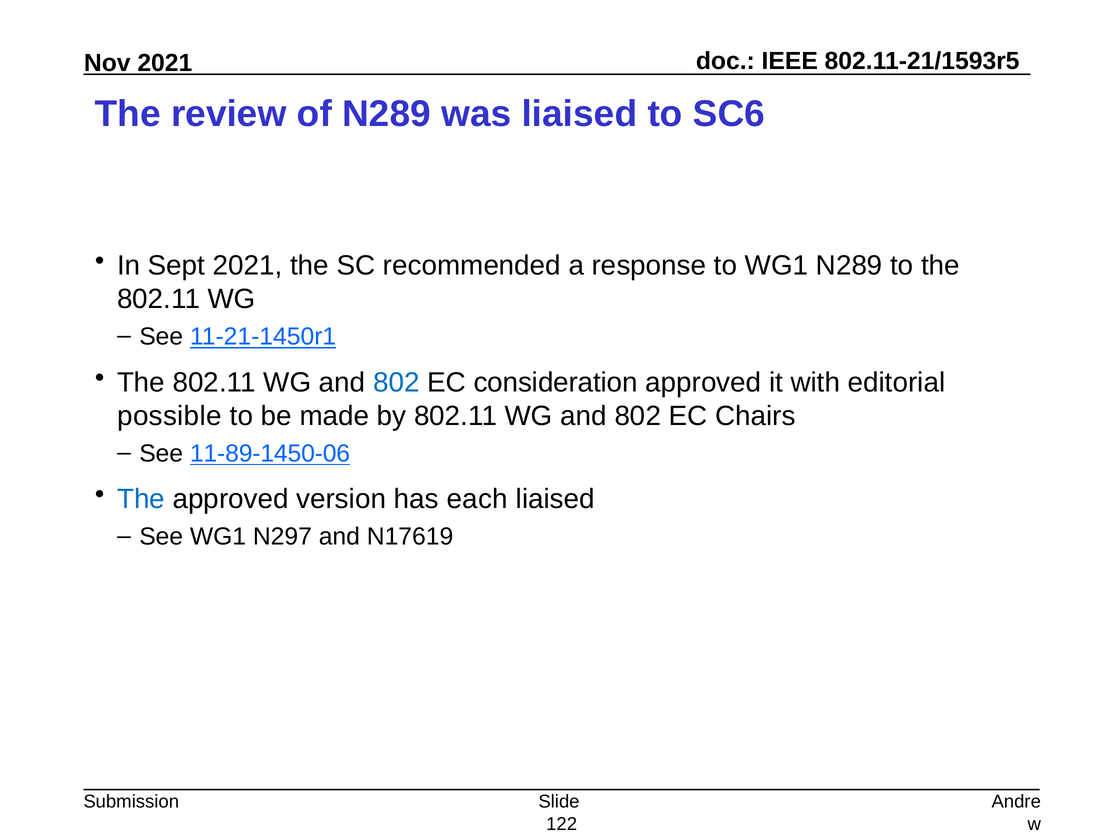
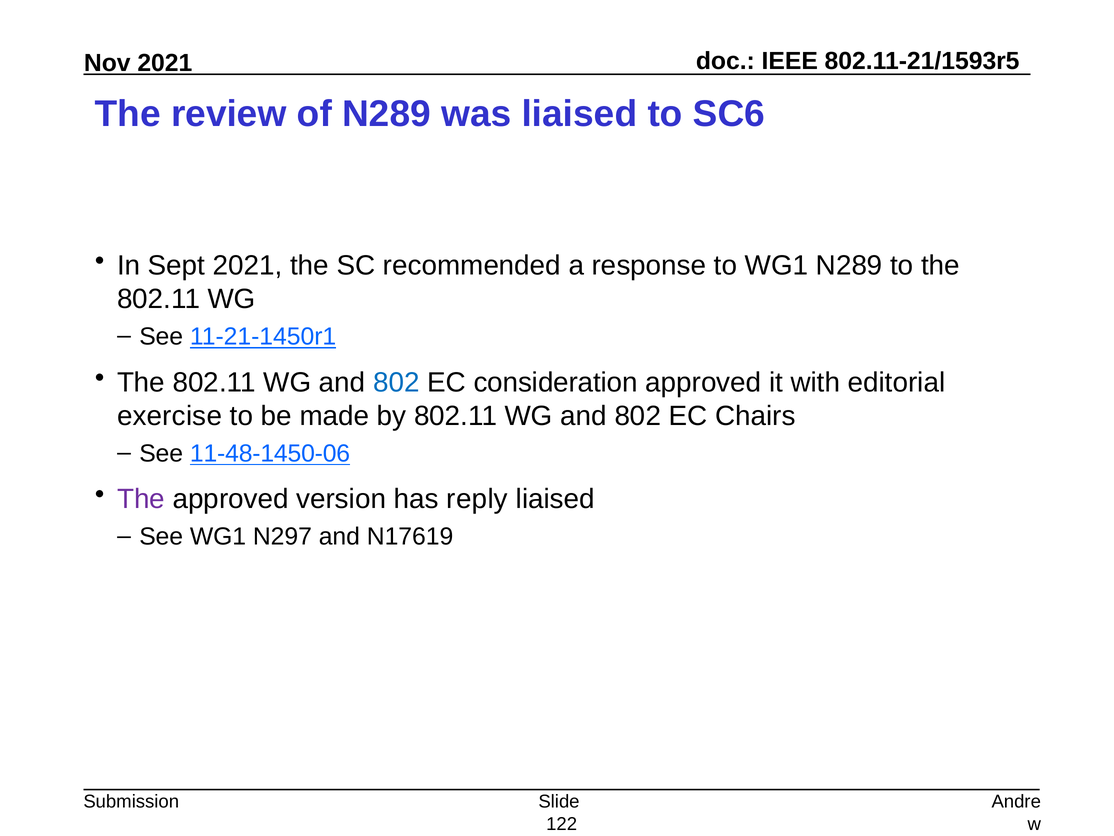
possible: possible -> exercise
11-89-1450-06: 11-89-1450-06 -> 11-48-1450-06
The at (141, 499) colour: blue -> purple
each: each -> reply
